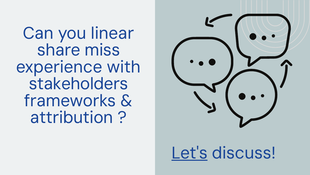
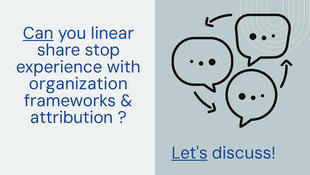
Can underline: none -> present
miss: miss -> stop
stakeholders: stakeholders -> organization
